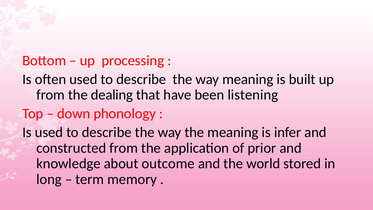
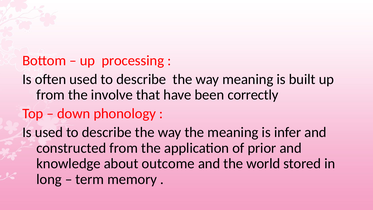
dealing: dealing -> involve
listening: listening -> correctly
